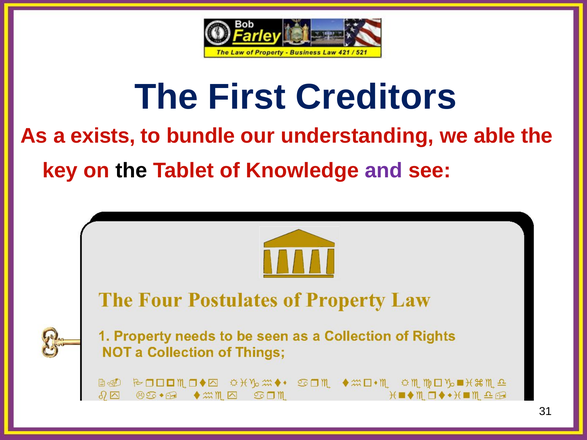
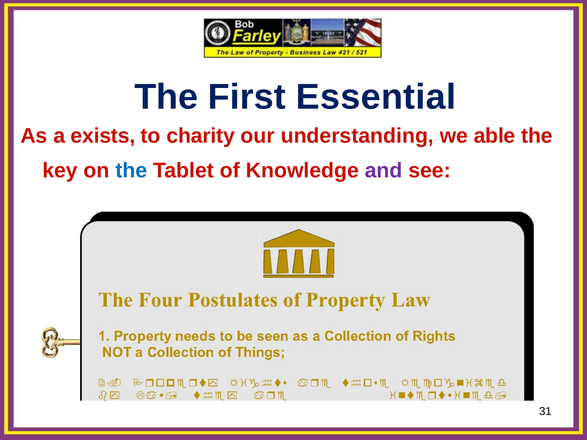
Creditors: Creditors -> Essential
bundle: bundle -> charity
the at (131, 171) colour: black -> blue
